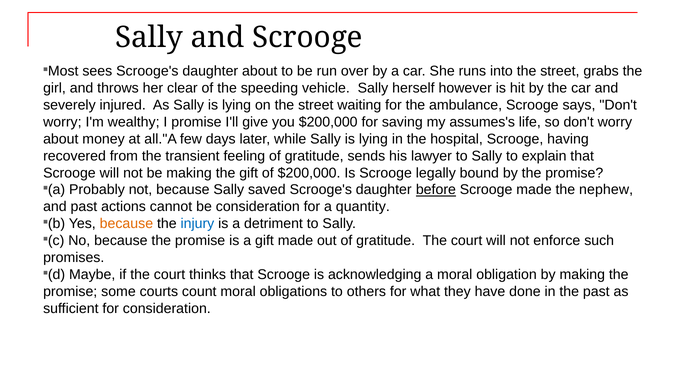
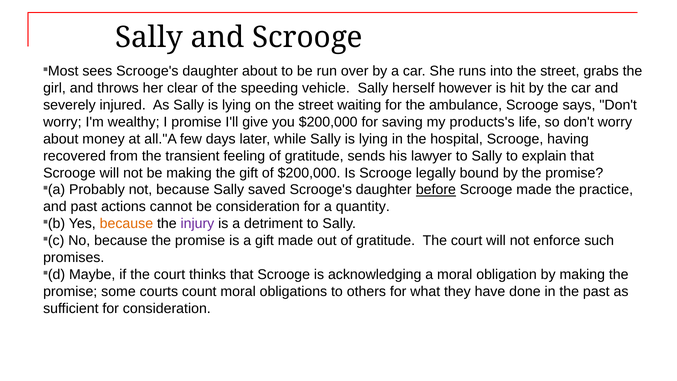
assumes's: assumes's -> products's
nephew: nephew -> practice
injury colour: blue -> purple
